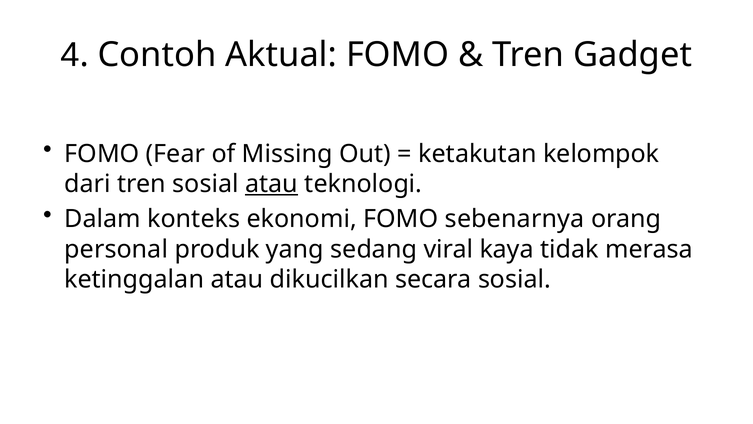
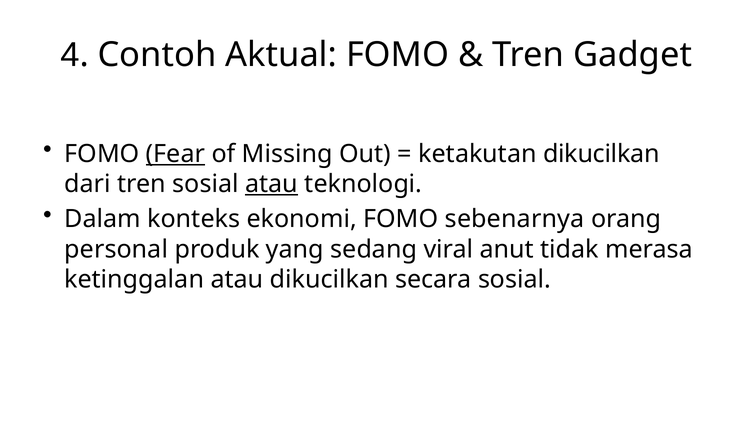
Fear underline: none -> present
ketakutan kelompok: kelompok -> dikucilkan
kaya: kaya -> anut
